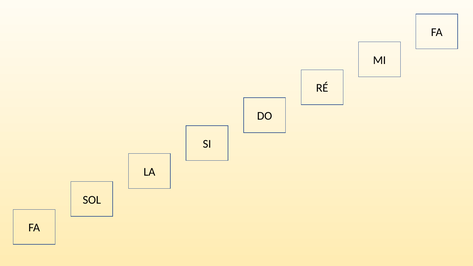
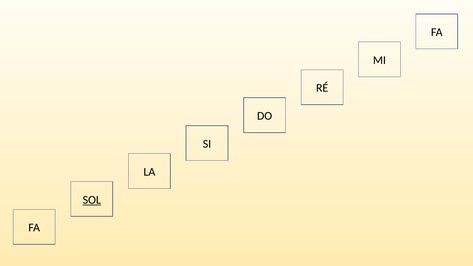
SOL underline: none -> present
